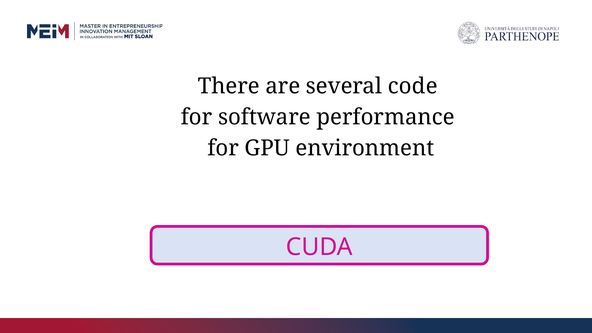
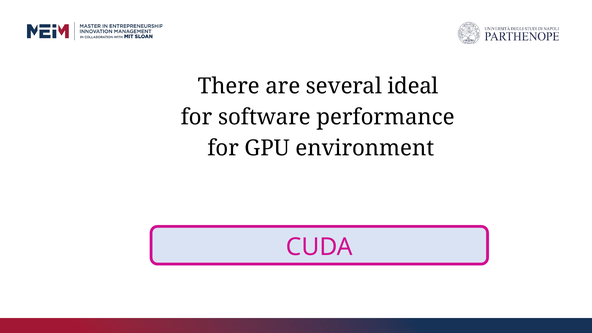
code: code -> ideal
